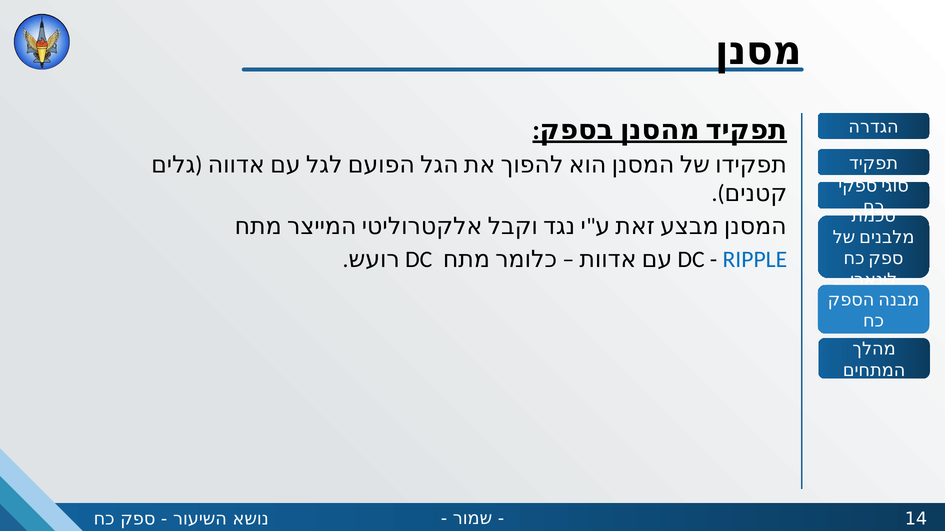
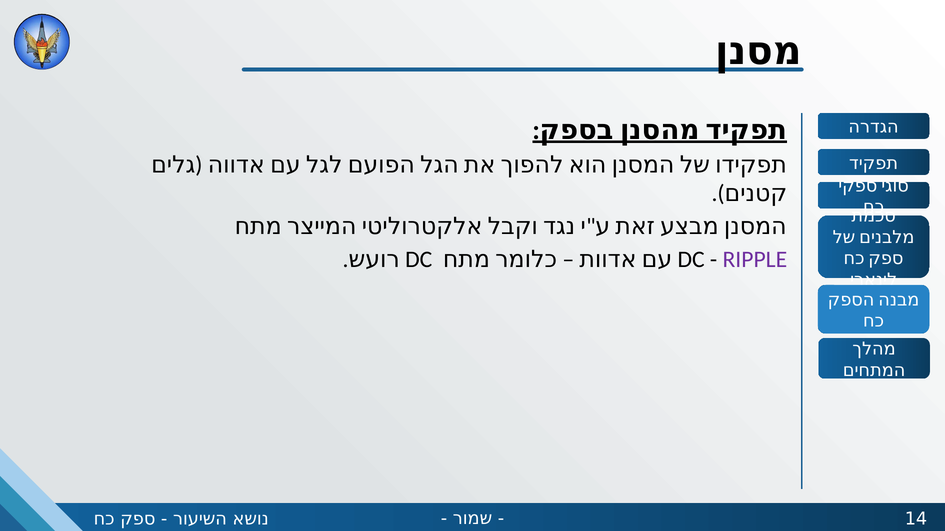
RIPPLE colour: blue -> purple
